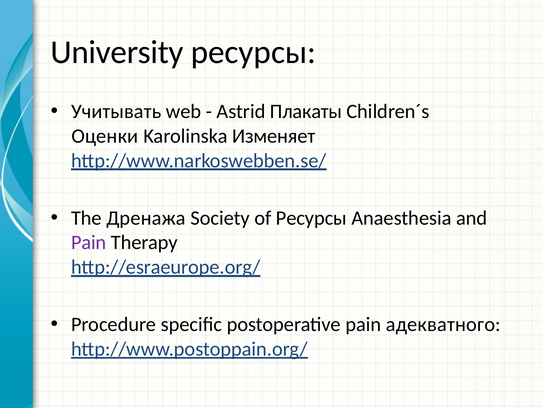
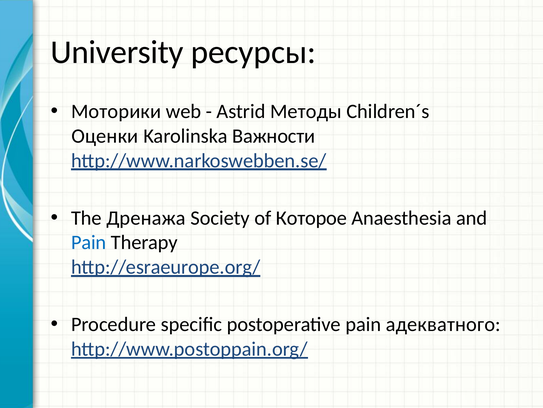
Учитывать: Учитывать -> Моторики
Плакаты: Плакаты -> Методы
Изменяет: Изменяет -> Важности
of Ресурсы: Ресурсы -> Которое
Pain at (89, 242) colour: purple -> blue
